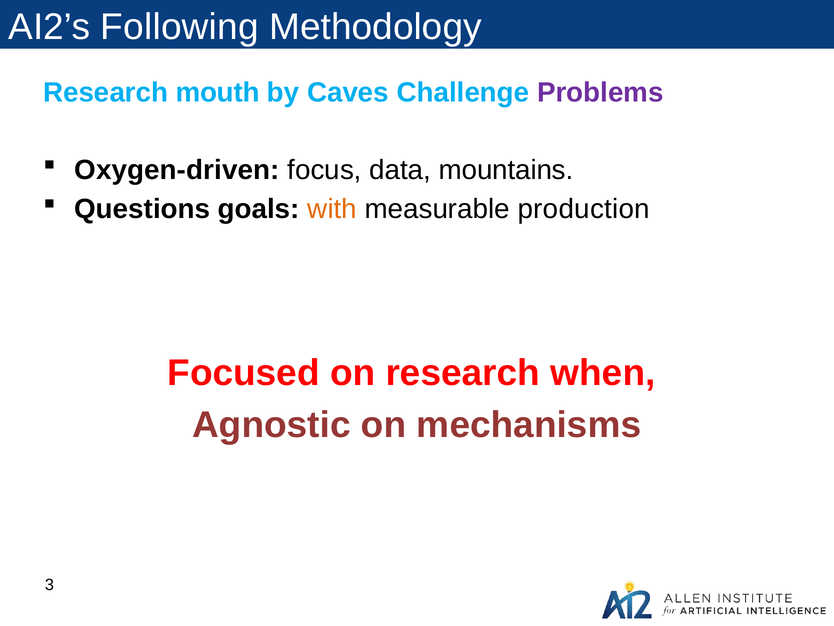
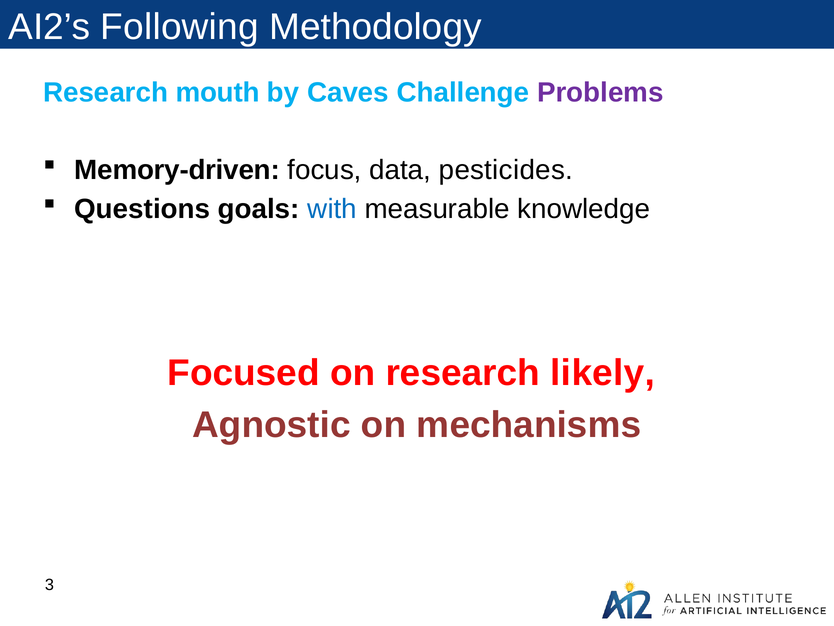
Oxygen-driven: Oxygen-driven -> Memory-driven
mountains: mountains -> pesticides
with colour: orange -> blue
production: production -> knowledge
when: when -> likely
